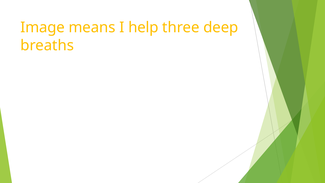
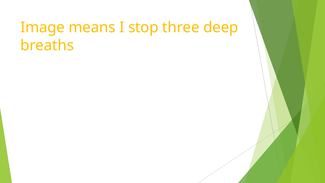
help: help -> stop
